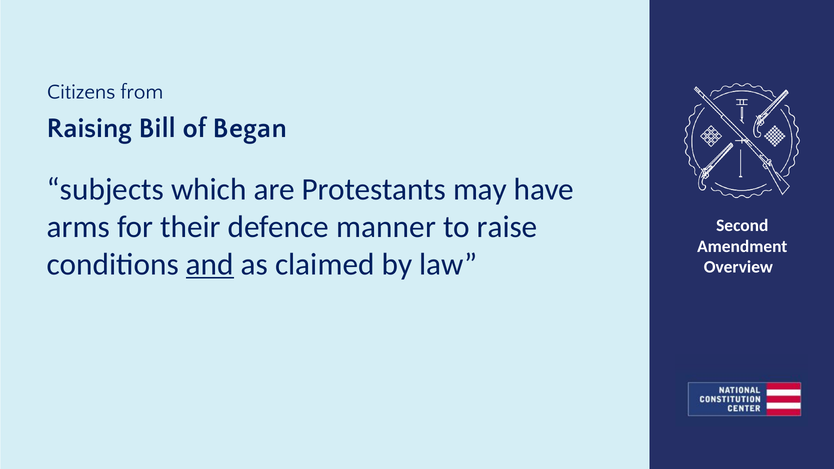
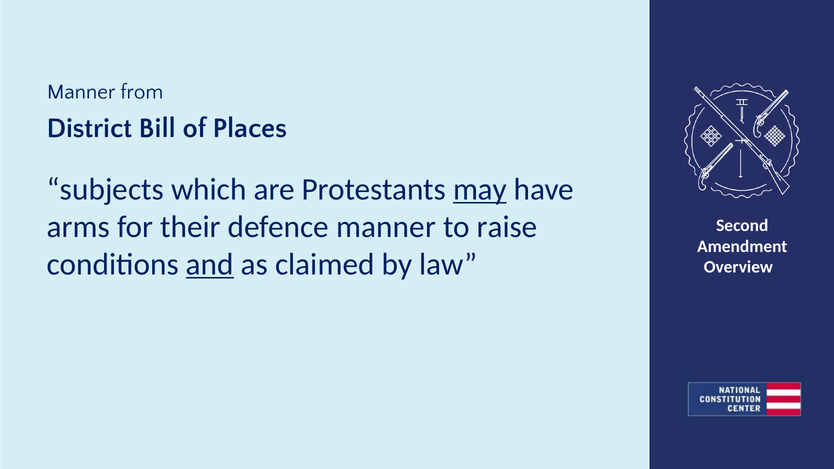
Citizens at (81, 92): Citizens -> Manner
Raising: Raising -> District
Began: Began -> Places
may underline: none -> present
